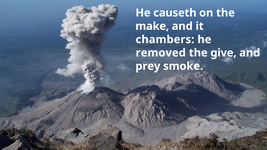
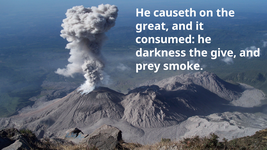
make: make -> great
chambers: chambers -> consumed
removed: removed -> darkness
